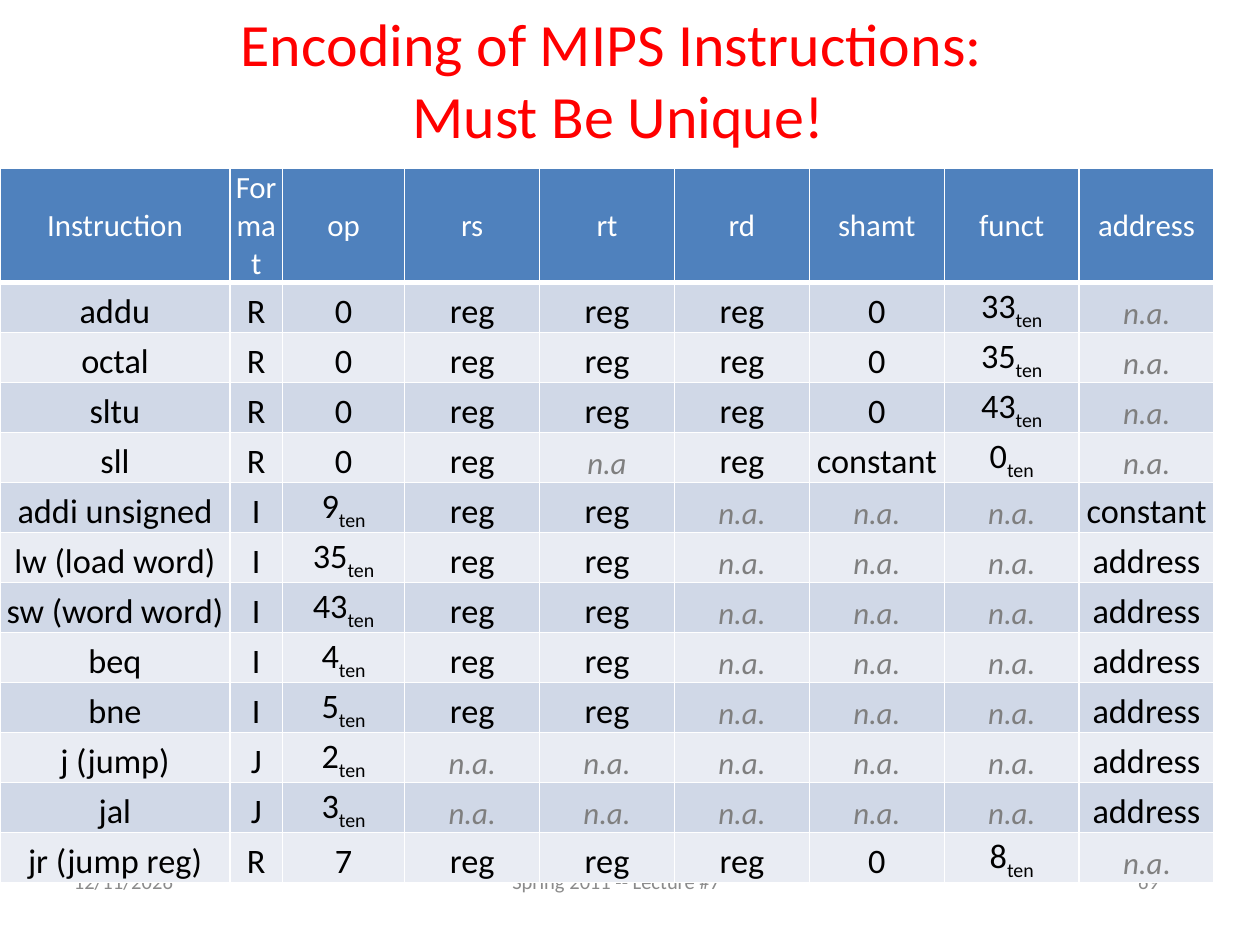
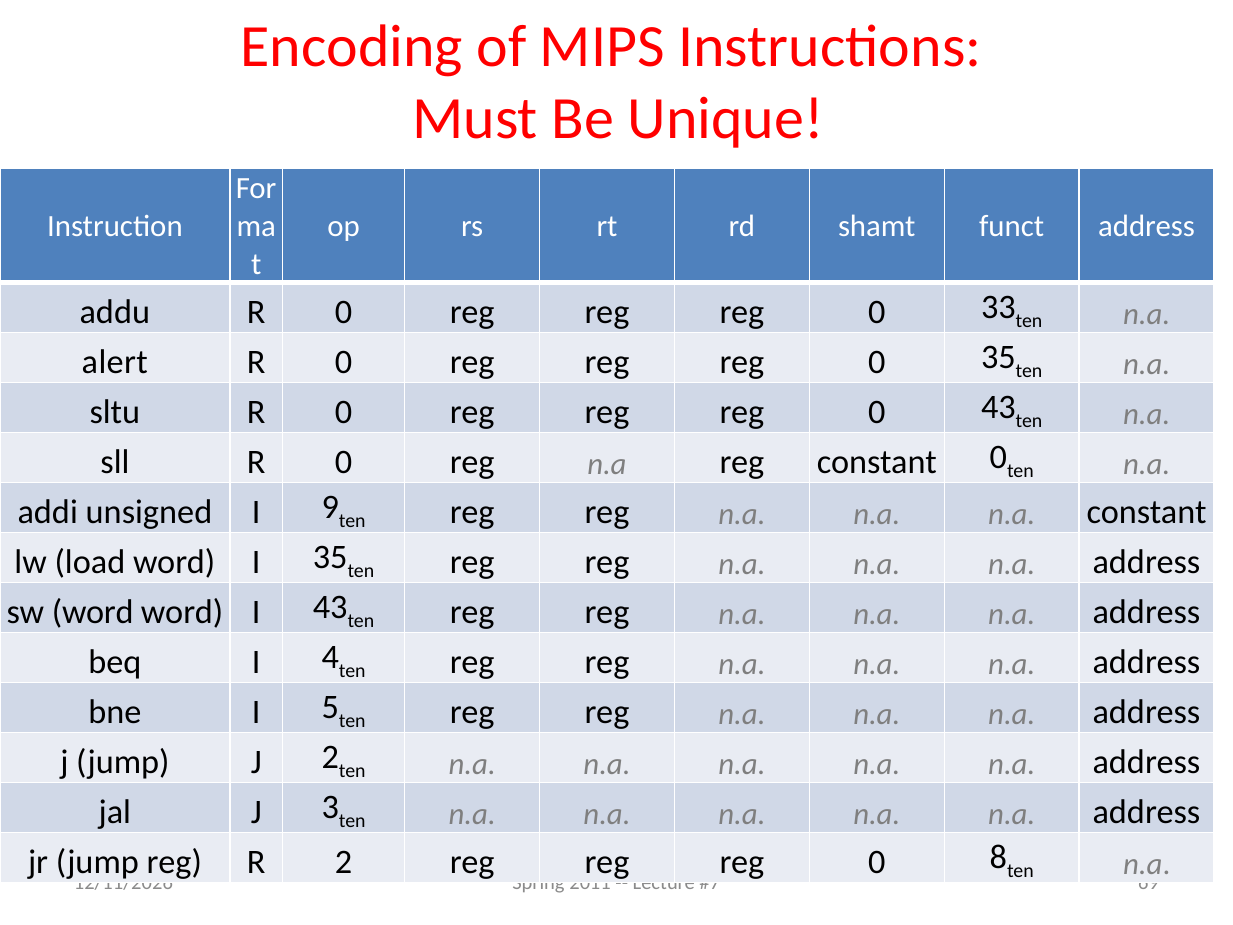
octal: octal -> alert
R 7: 7 -> 2
